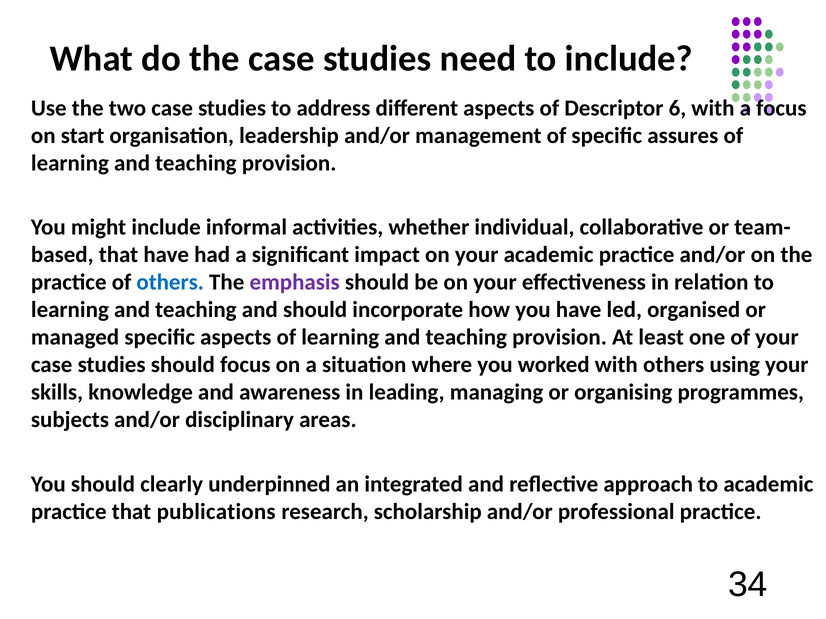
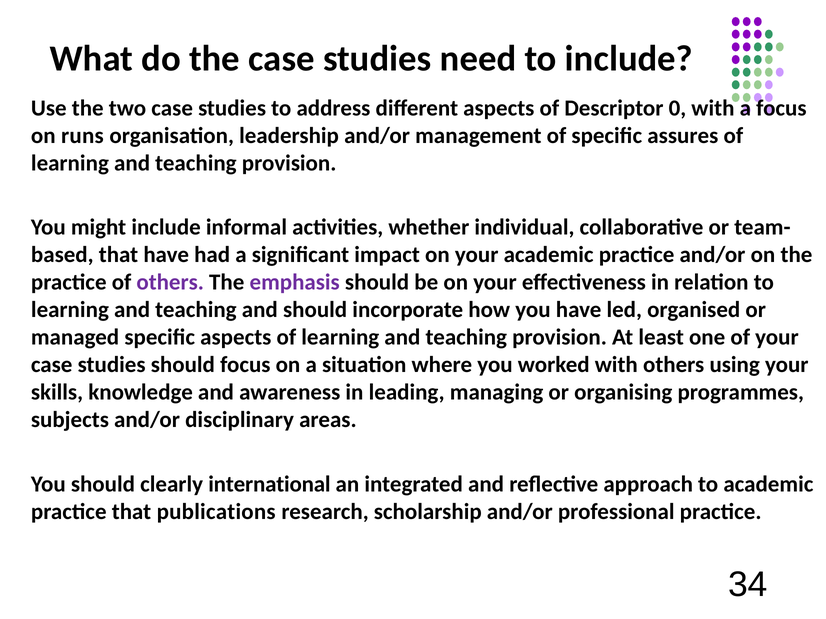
6: 6 -> 0
start: start -> runs
others at (170, 283) colour: blue -> purple
underpinned: underpinned -> international
